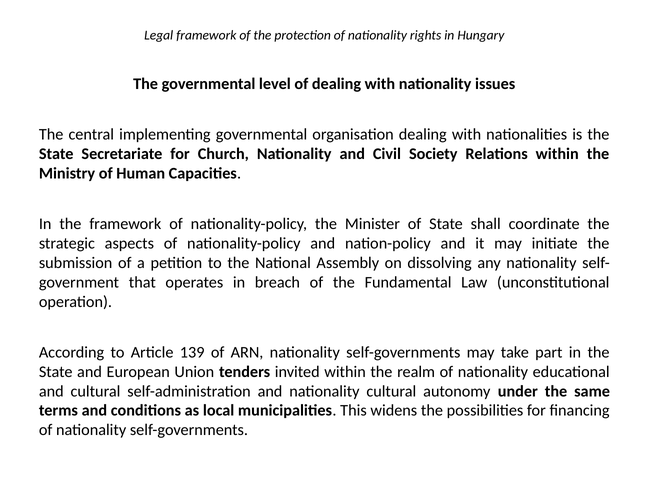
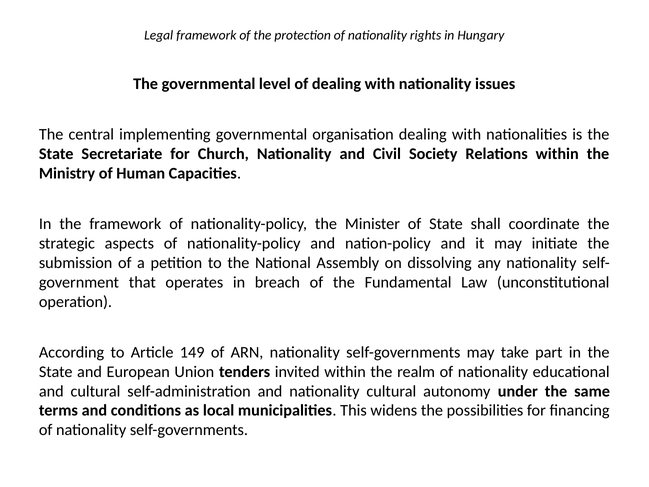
139: 139 -> 149
